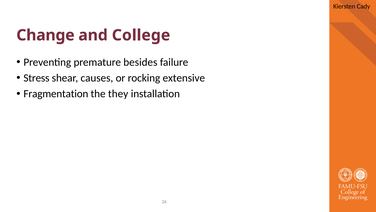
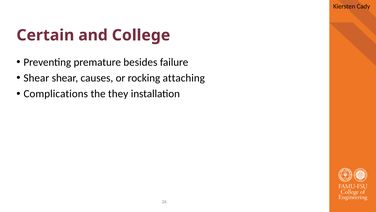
Change: Change -> Certain
Stress at (36, 78): Stress -> Shear
extensive: extensive -> attaching
Fragmentation: Fragmentation -> Complications
